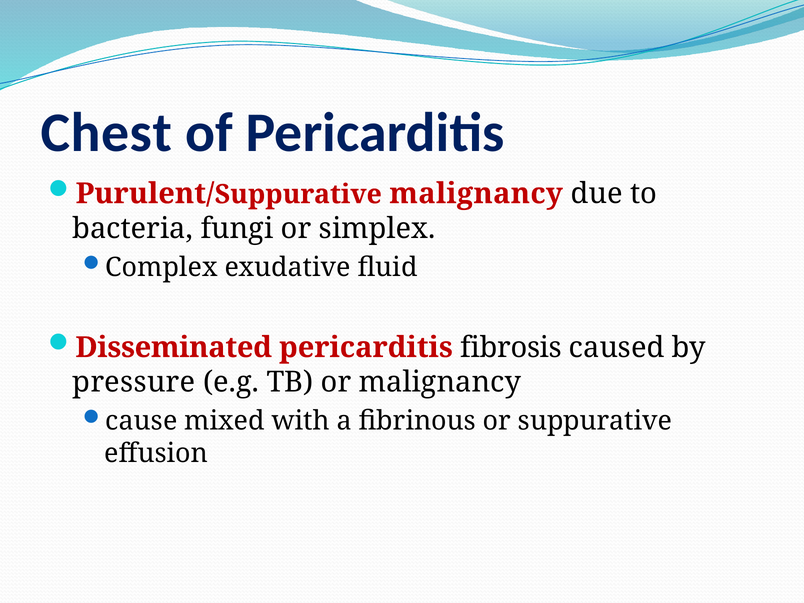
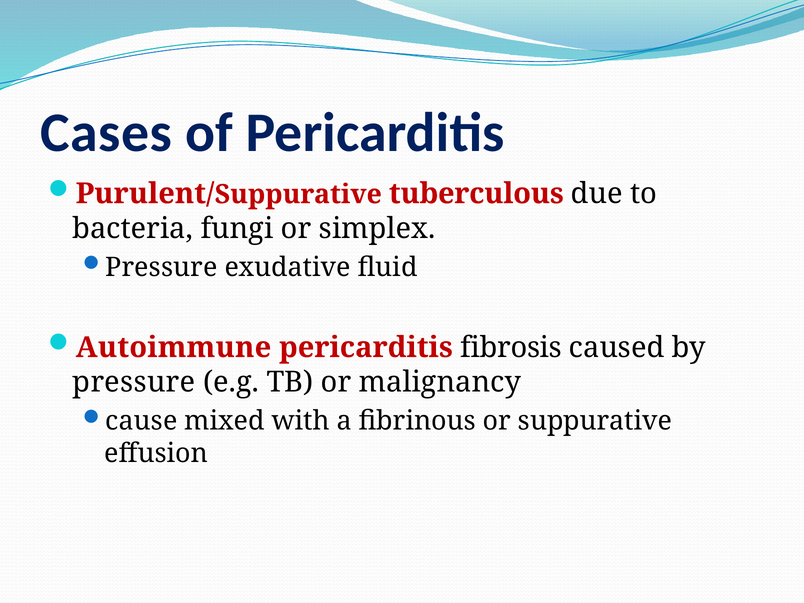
Chest: Chest -> Cases
Purulent/Suppurative malignancy: malignancy -> tuberculous
Complex at (162, 267): Complex -> Pressure
Disseminated: Disseminated -> Autoimmune
